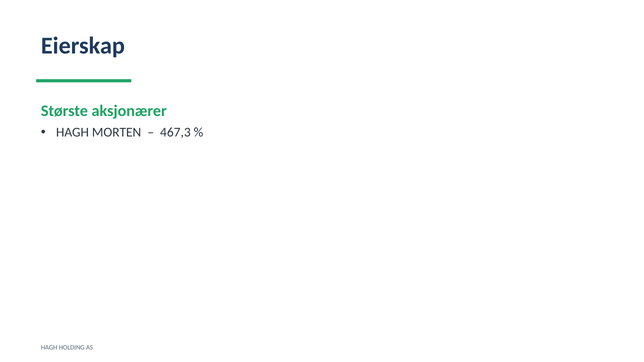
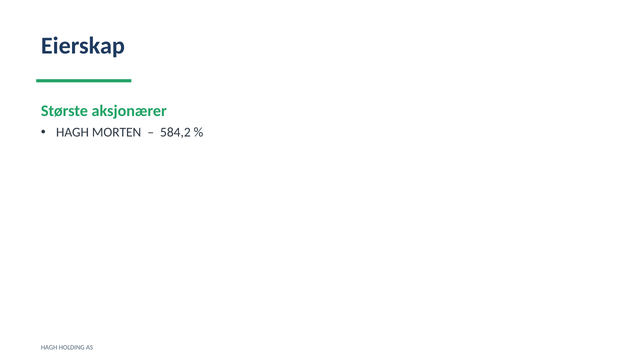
467,3: 467,3 -> 584,2
